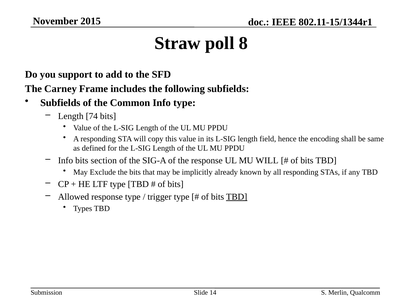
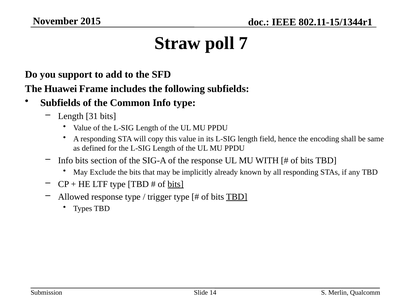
8: 8 -> 7
Carney: Carney -> Huawei
74: 74 -> 31
MU WILL: WILL -> WITH
bits at (176, 184) underline: none -> present
